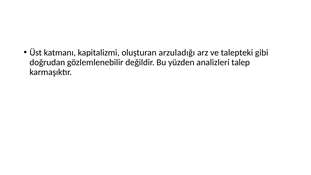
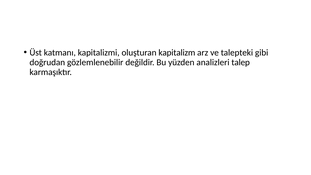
arzuladığı: arzuladığı -> kapitalizm
